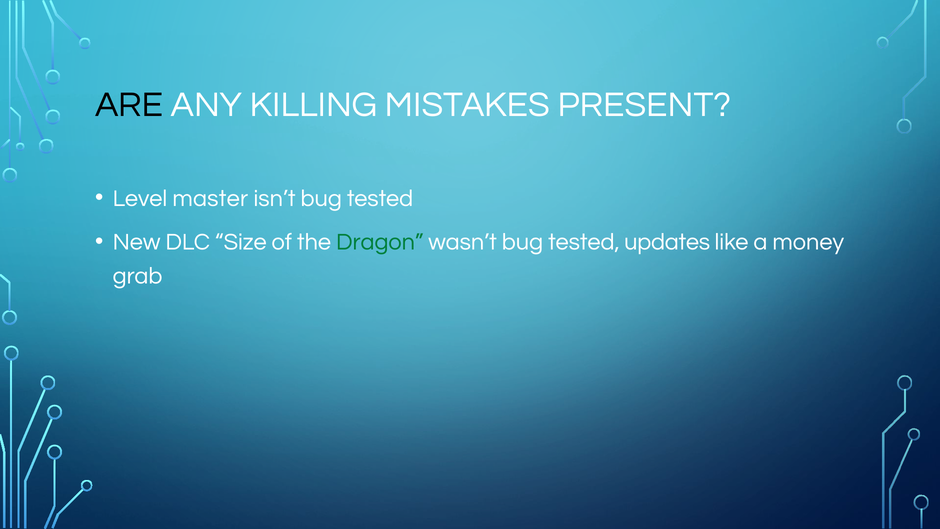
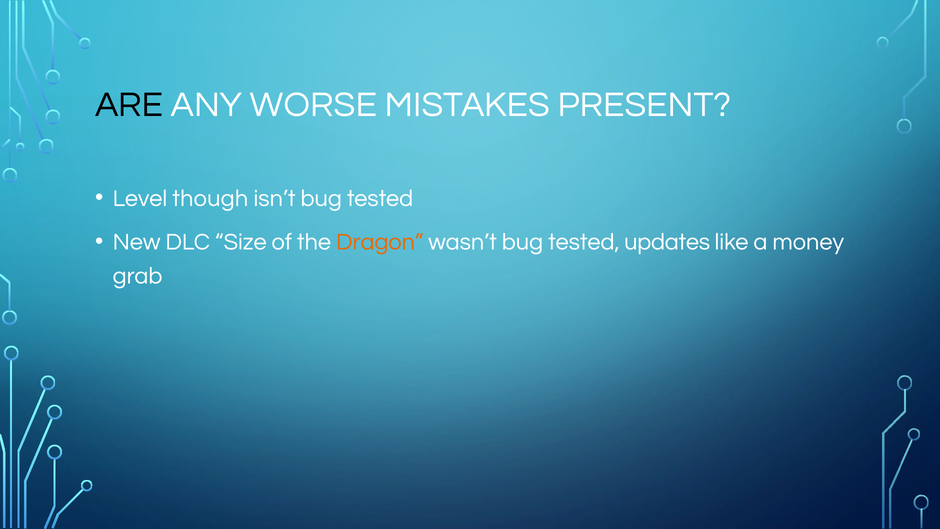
KILLING: KILLING -> WORSE
master: master -> though
Dragon colour: green -> orange
